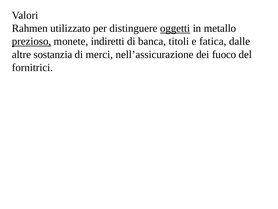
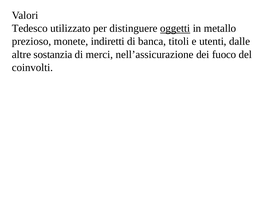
Rahmen: Rahmen -> Tedesco
prezioso underline: present -> none
fatica: fatica -> utenti
fornitrici: fornitrici -> coinvolti
